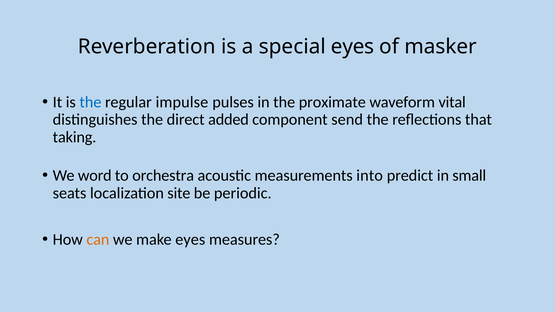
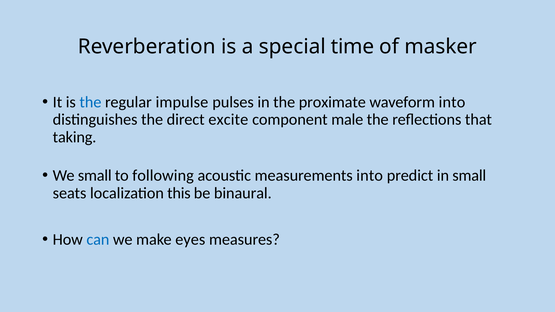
special eyes: eyes -> time
waveform vital: vital -> into
added: added -> excite
send: send -> male
We word: word -> small
orchestra: orchestra -> following
site: site -> this
periodic: periodic -> binaural
can colour: orange -> blue
